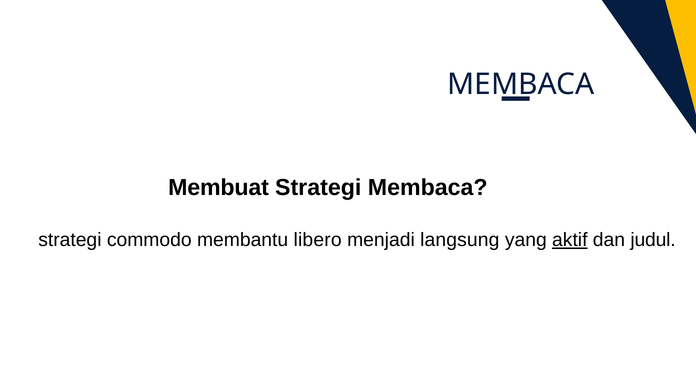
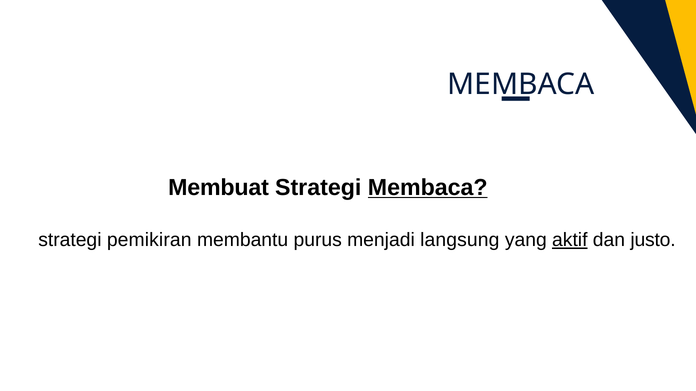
Membaca at (428, 188) underline: none -> present
commodo: commodo -> pemikiran
libero: libero -> purus
judul: judul -> justo
